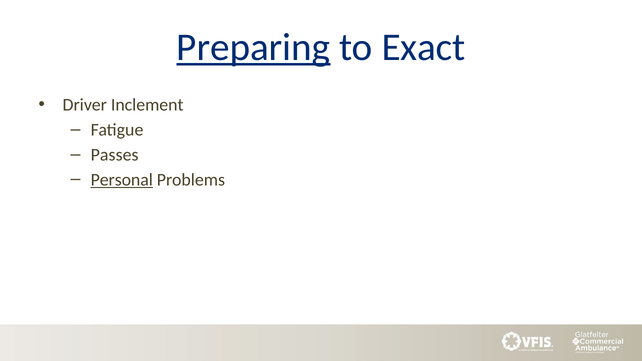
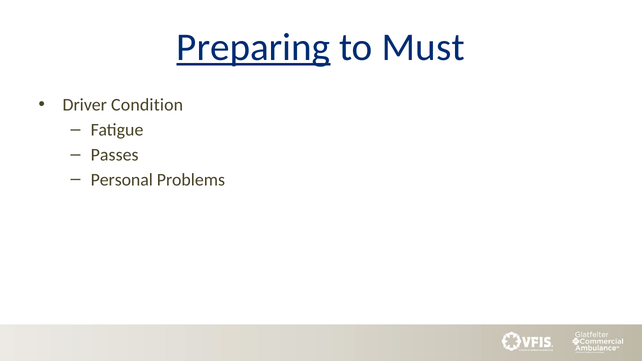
Exact: Exact -> Must
Inclement: Inclement -> Condition
Personal underline: present -> none
